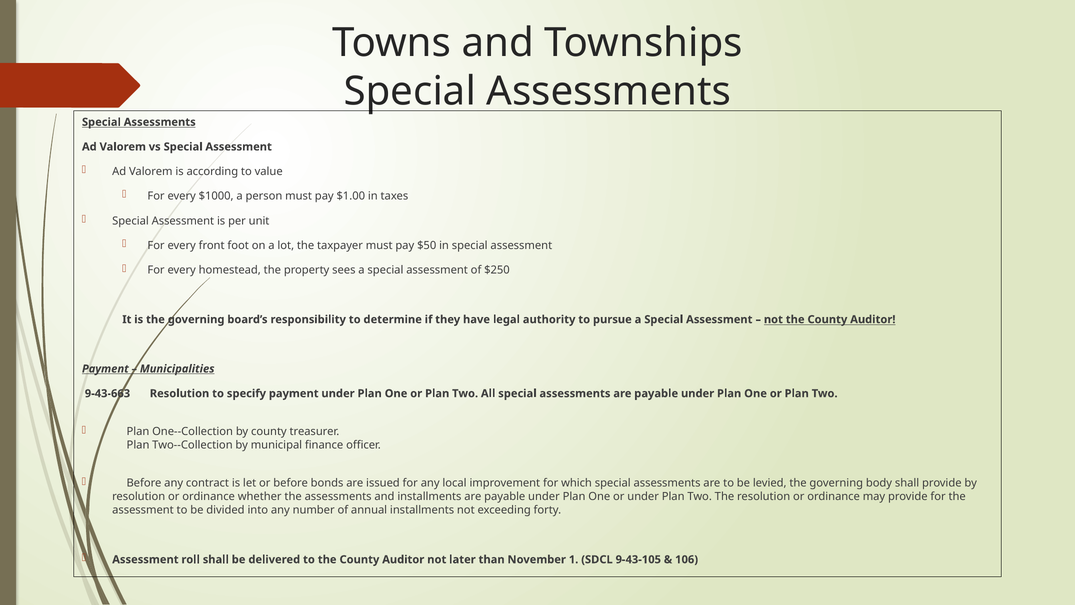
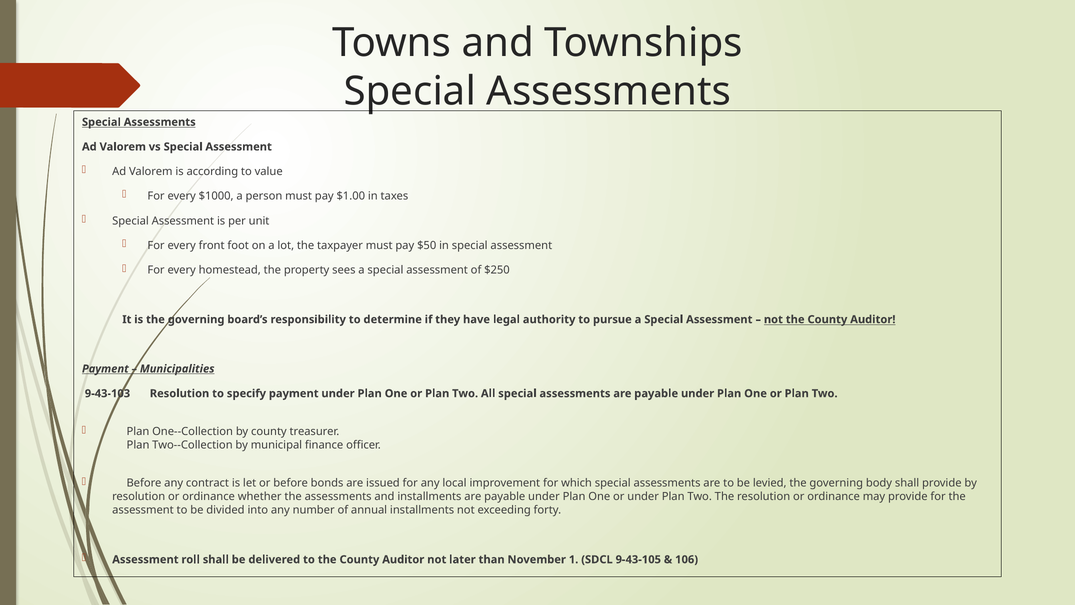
9-43-663: 9-43-663 -> 9-43-103
